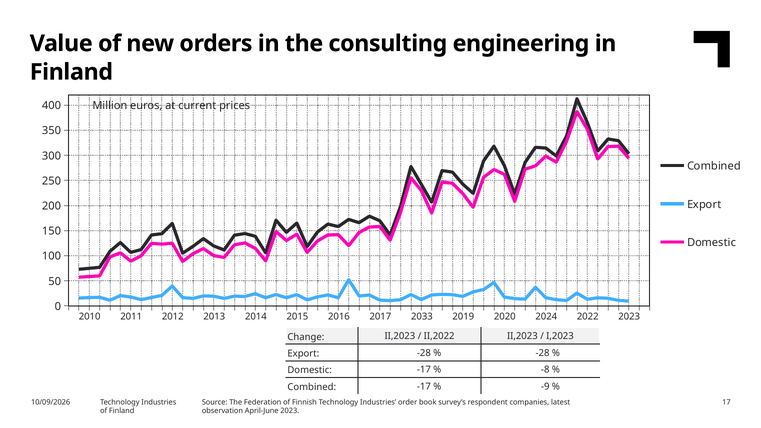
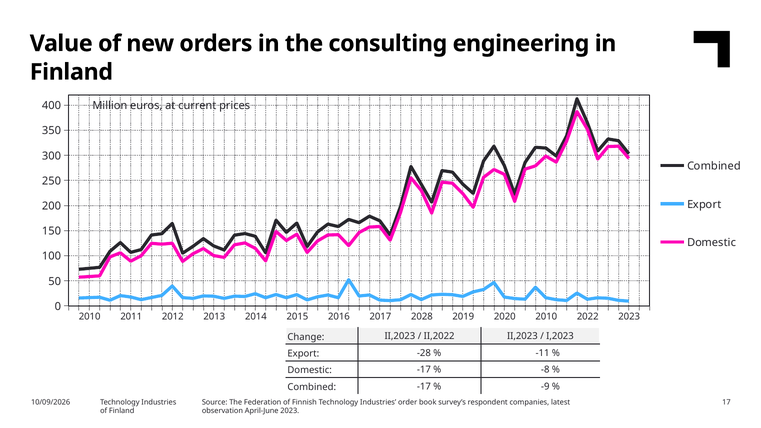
2033: 2033 -> 2028
2020 2024: 2024 -> 2010
-28 at (543, 353): -28 -> -11
